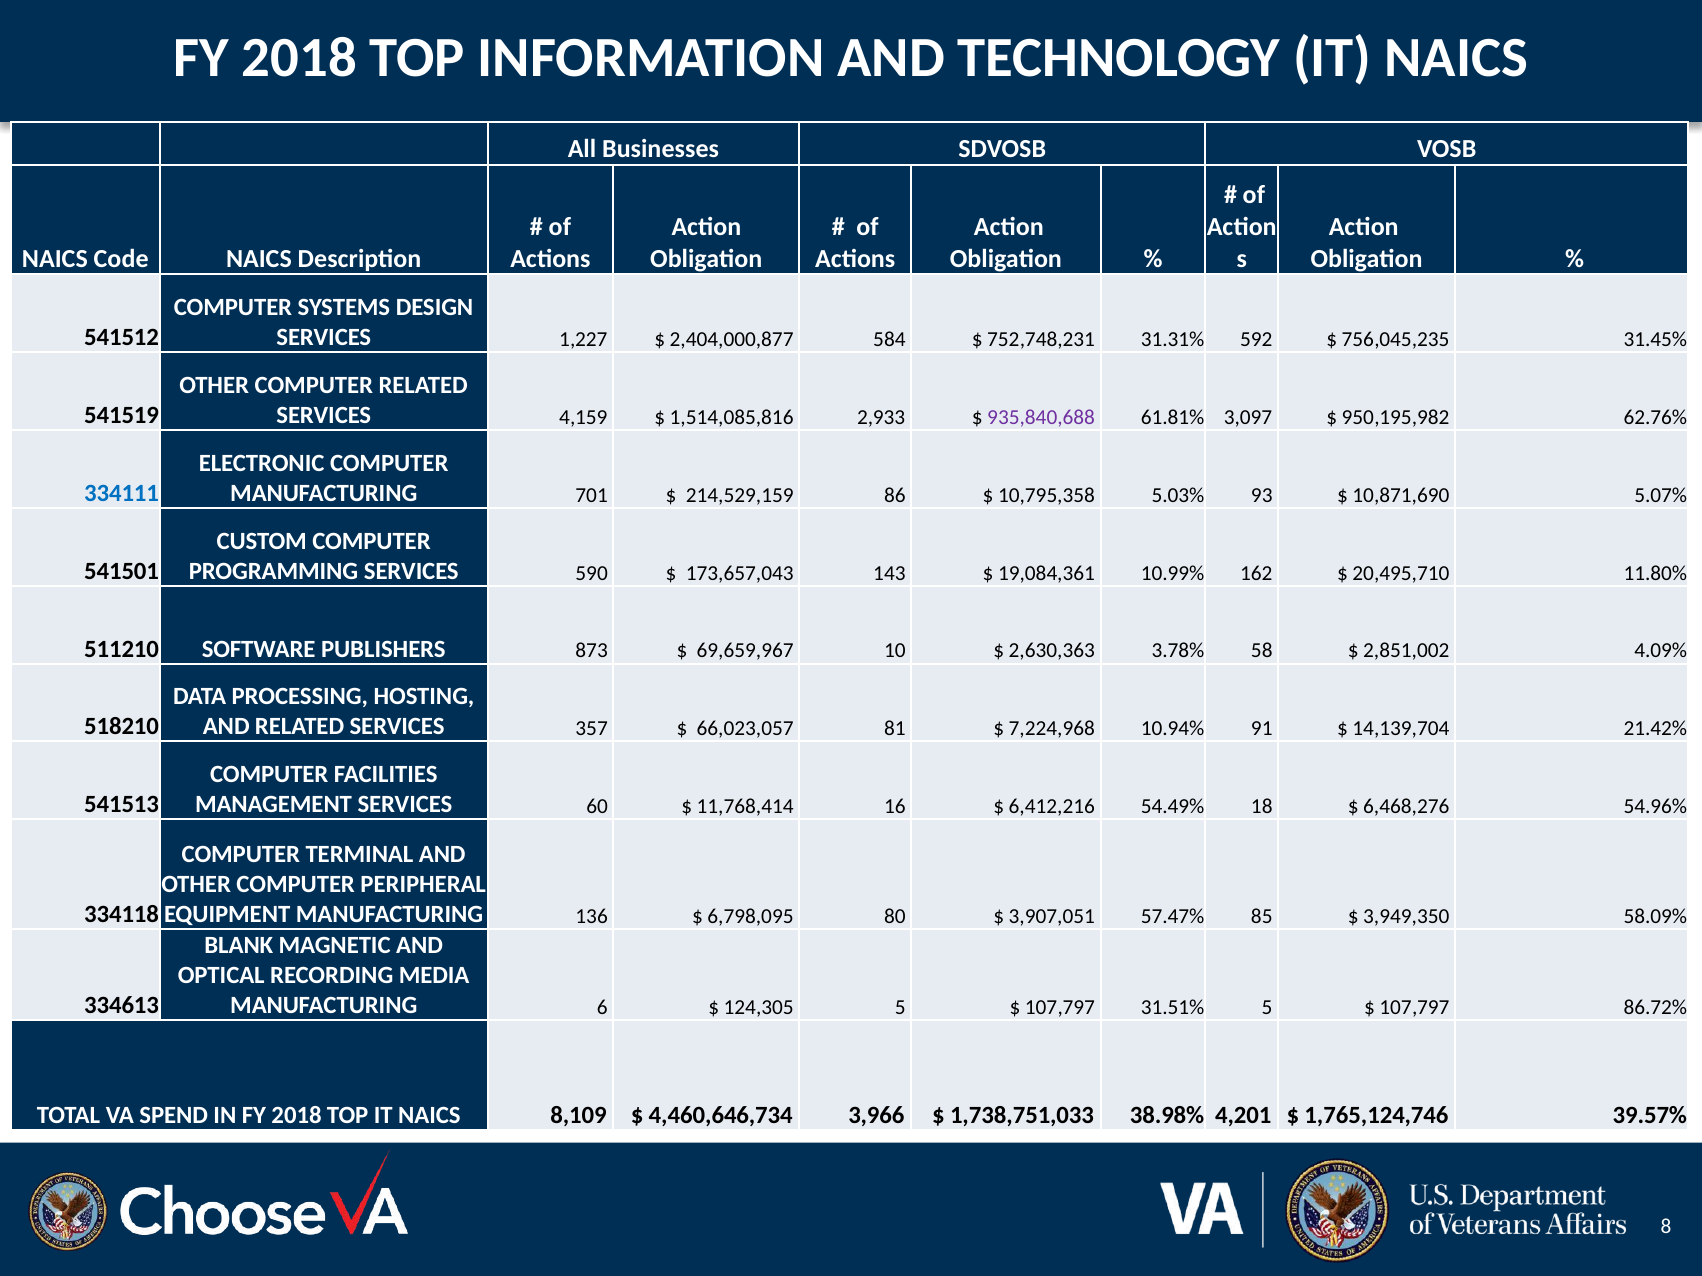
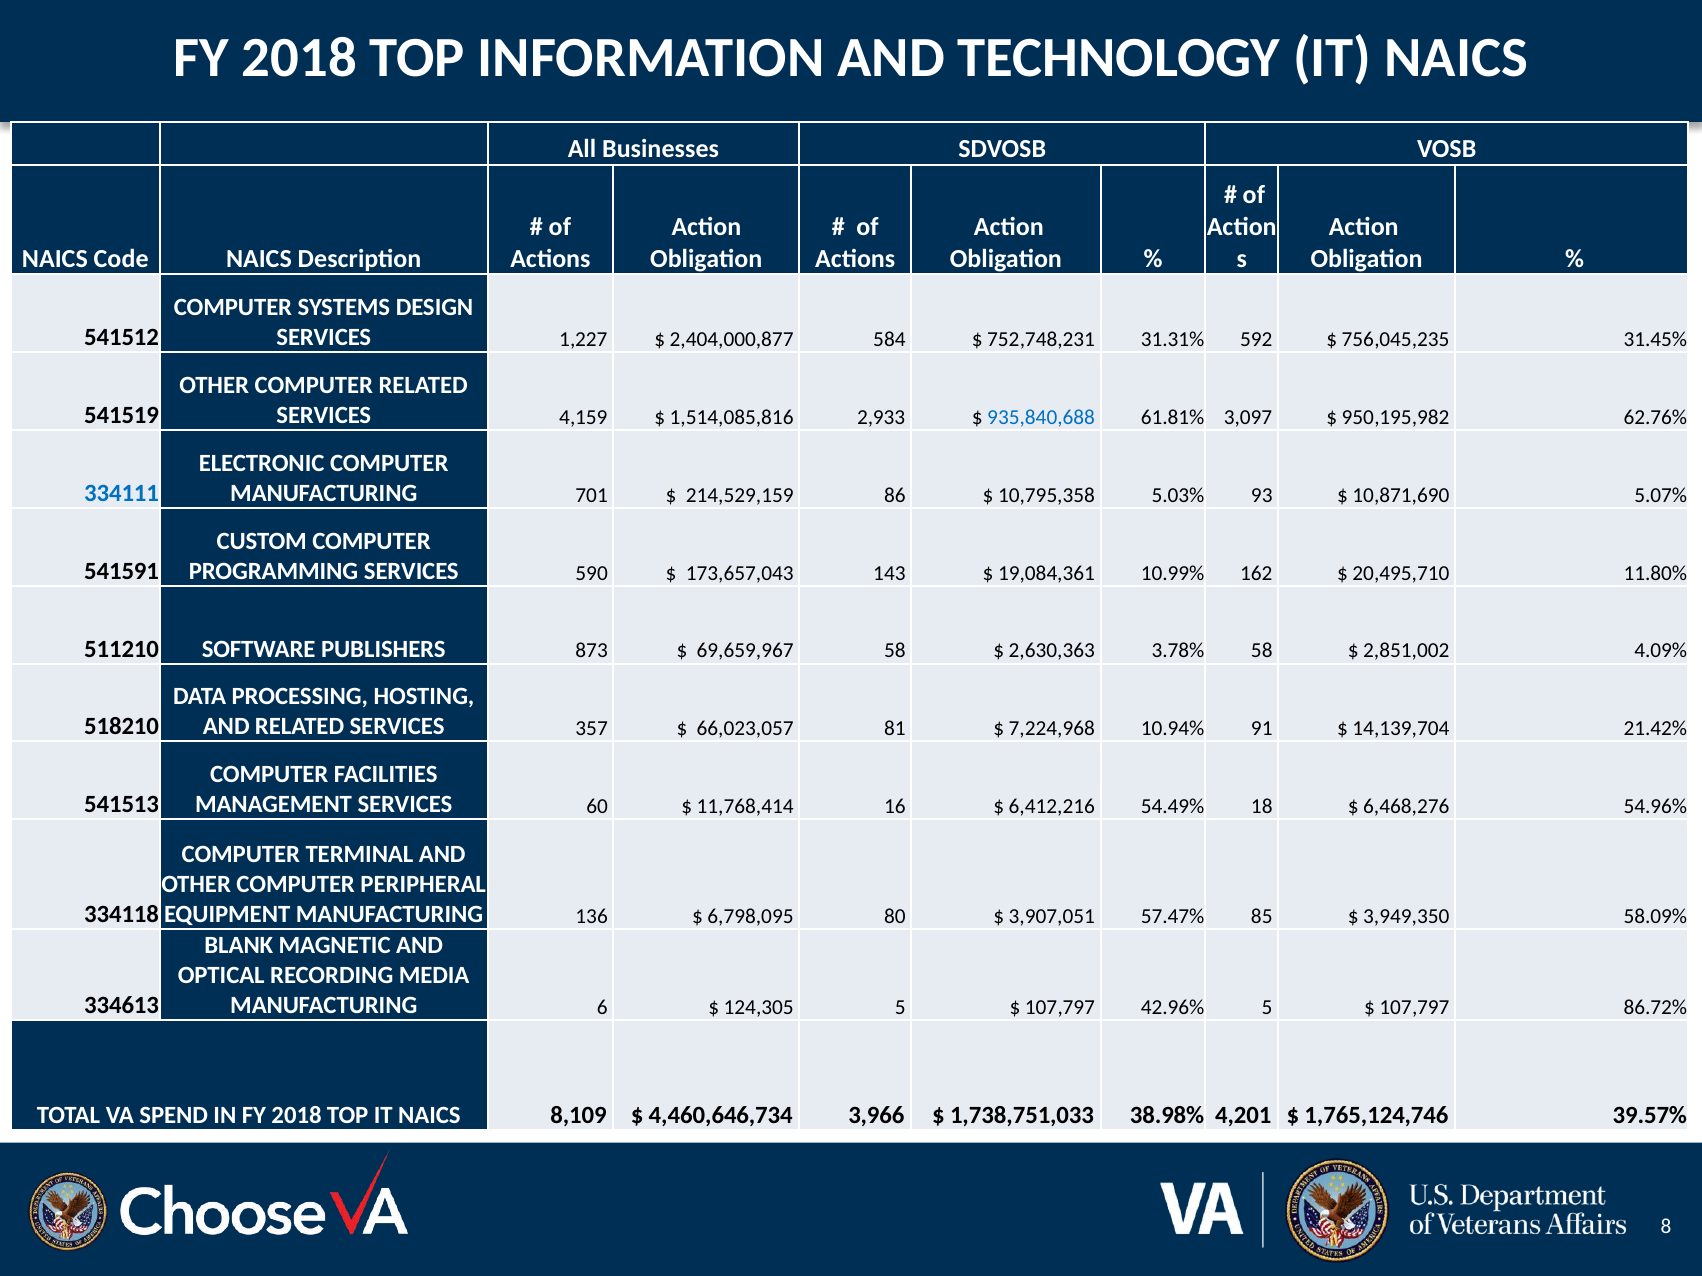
935,840,688 colour: purple -> blue
541501: 541501 -> 541591
69,659,967 10: 10 -> 58
31.51%: 31.51% -> 42.96%
